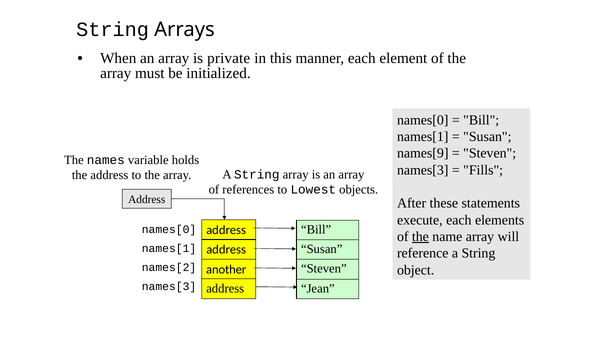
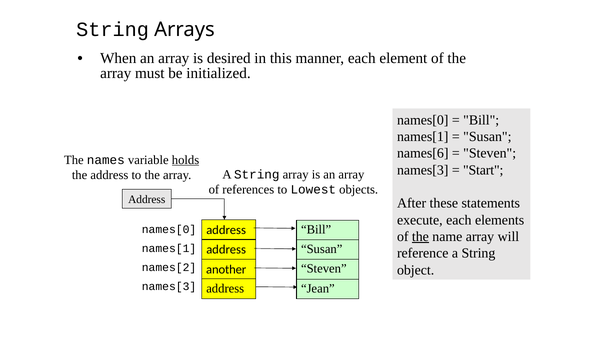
private: private -> desired
names[9: names[9 -> names[6
holds underline: none -> present
Fills: Fills -> Start
